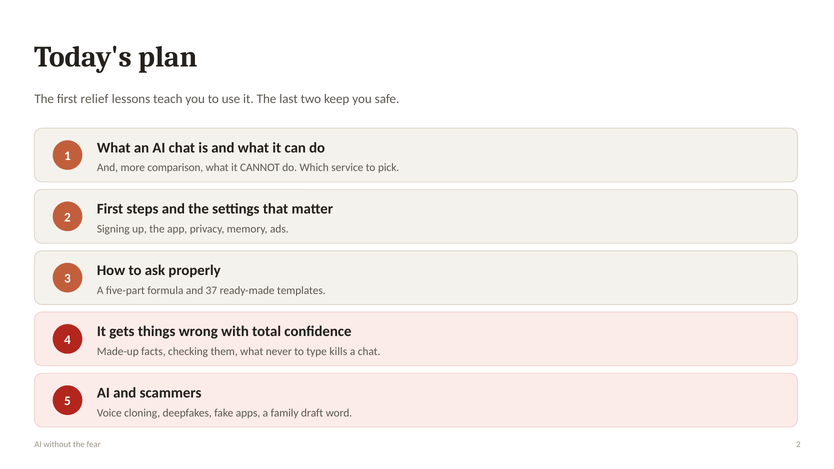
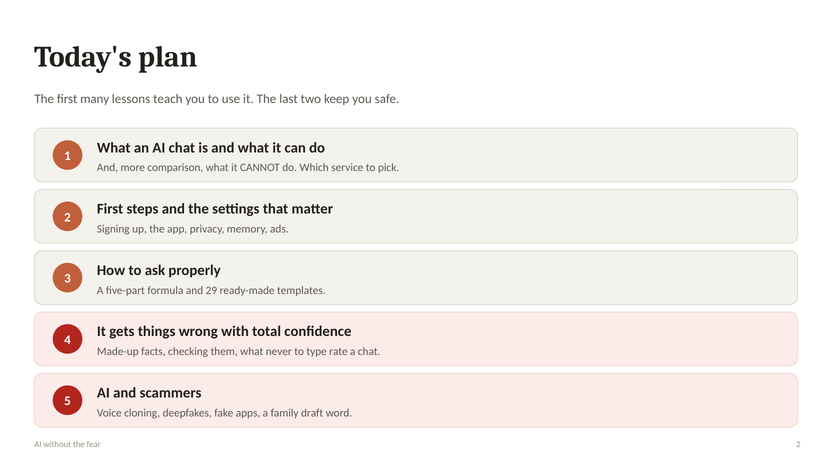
relief: relief -> many
37: 37 -> 29
kills: kills -> rate
